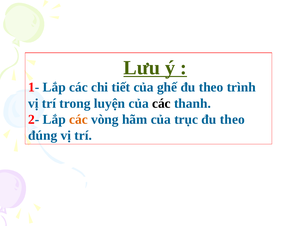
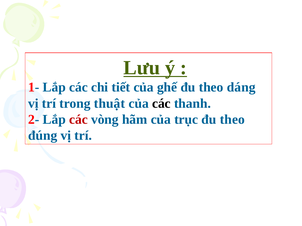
trình: trình -> dáng
luyện: luyện -> thuật
các at (78, 120) colour: orange -> red
